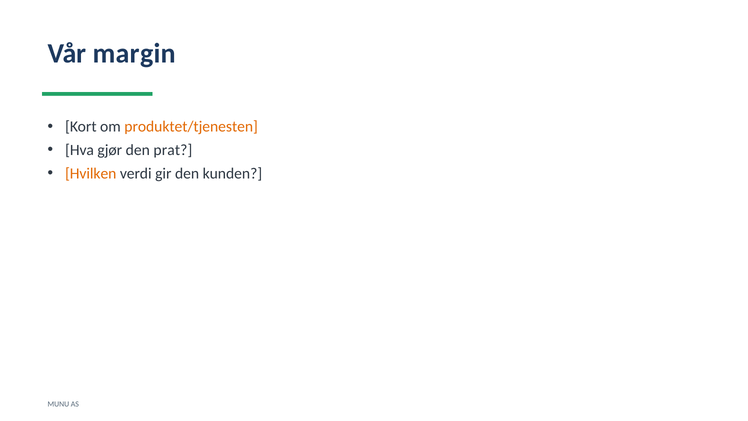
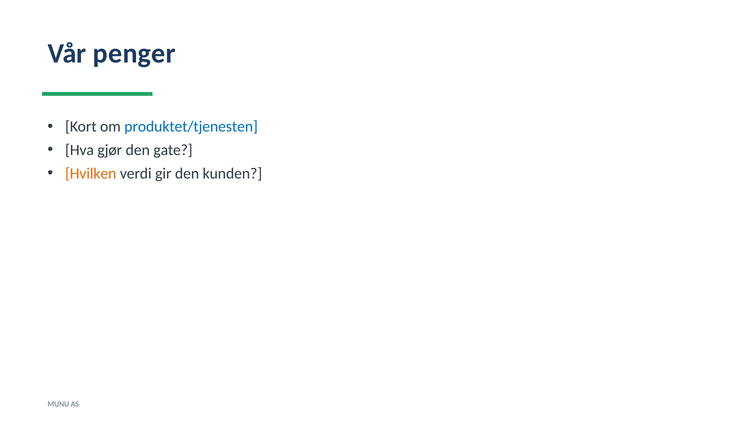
margin: margin -> penger
produktet/tjenesten colour: orange -> blue
prat: prat -> gate
